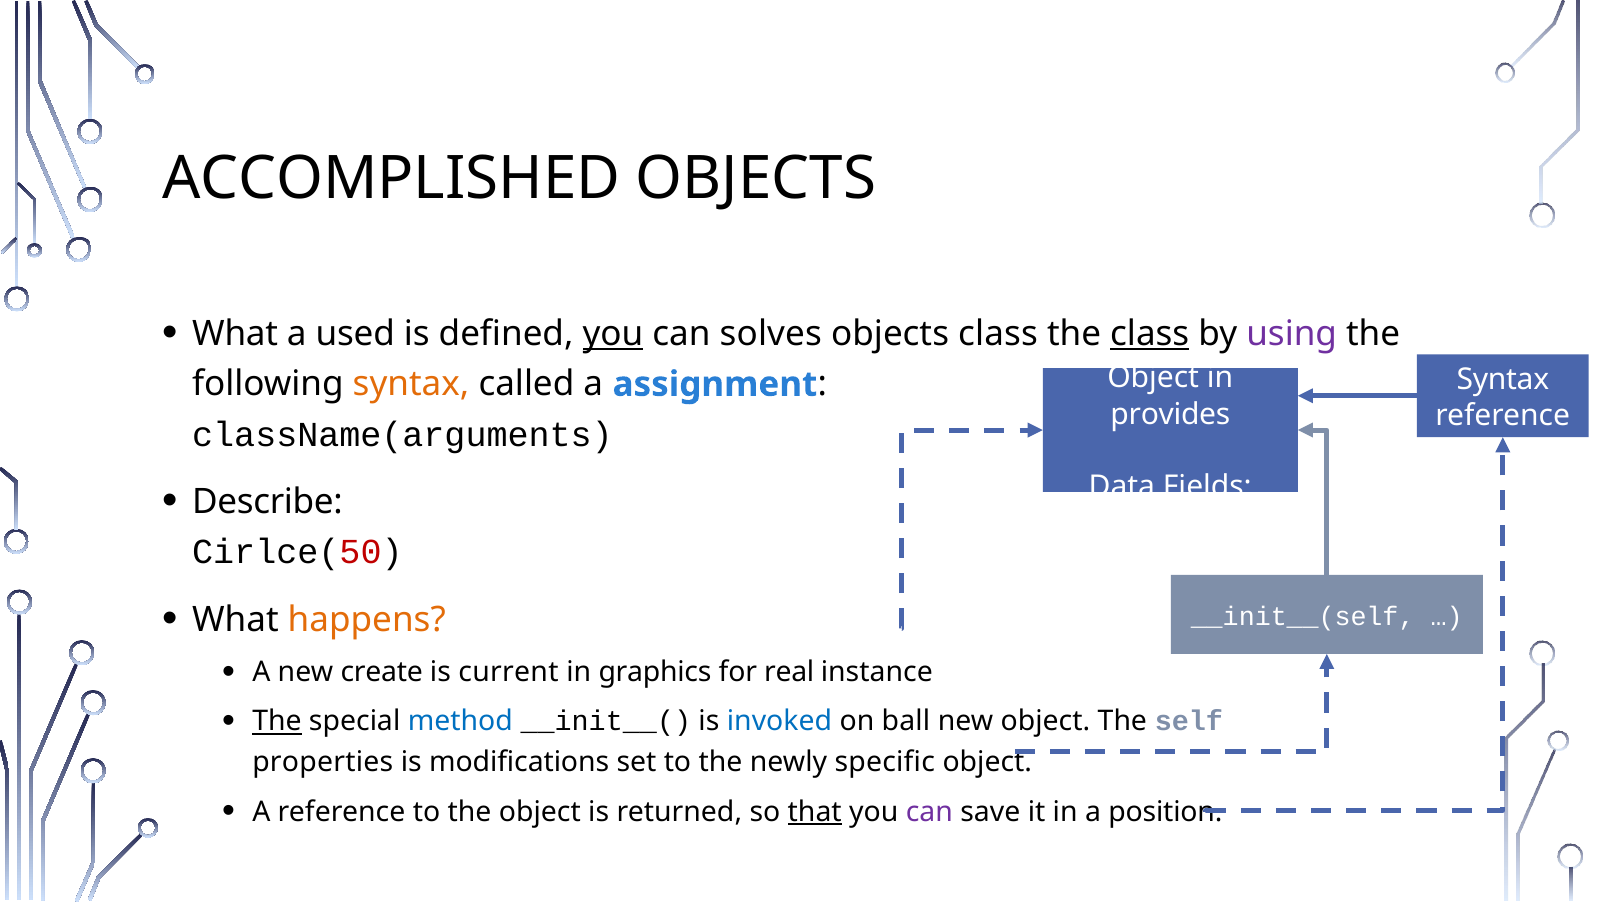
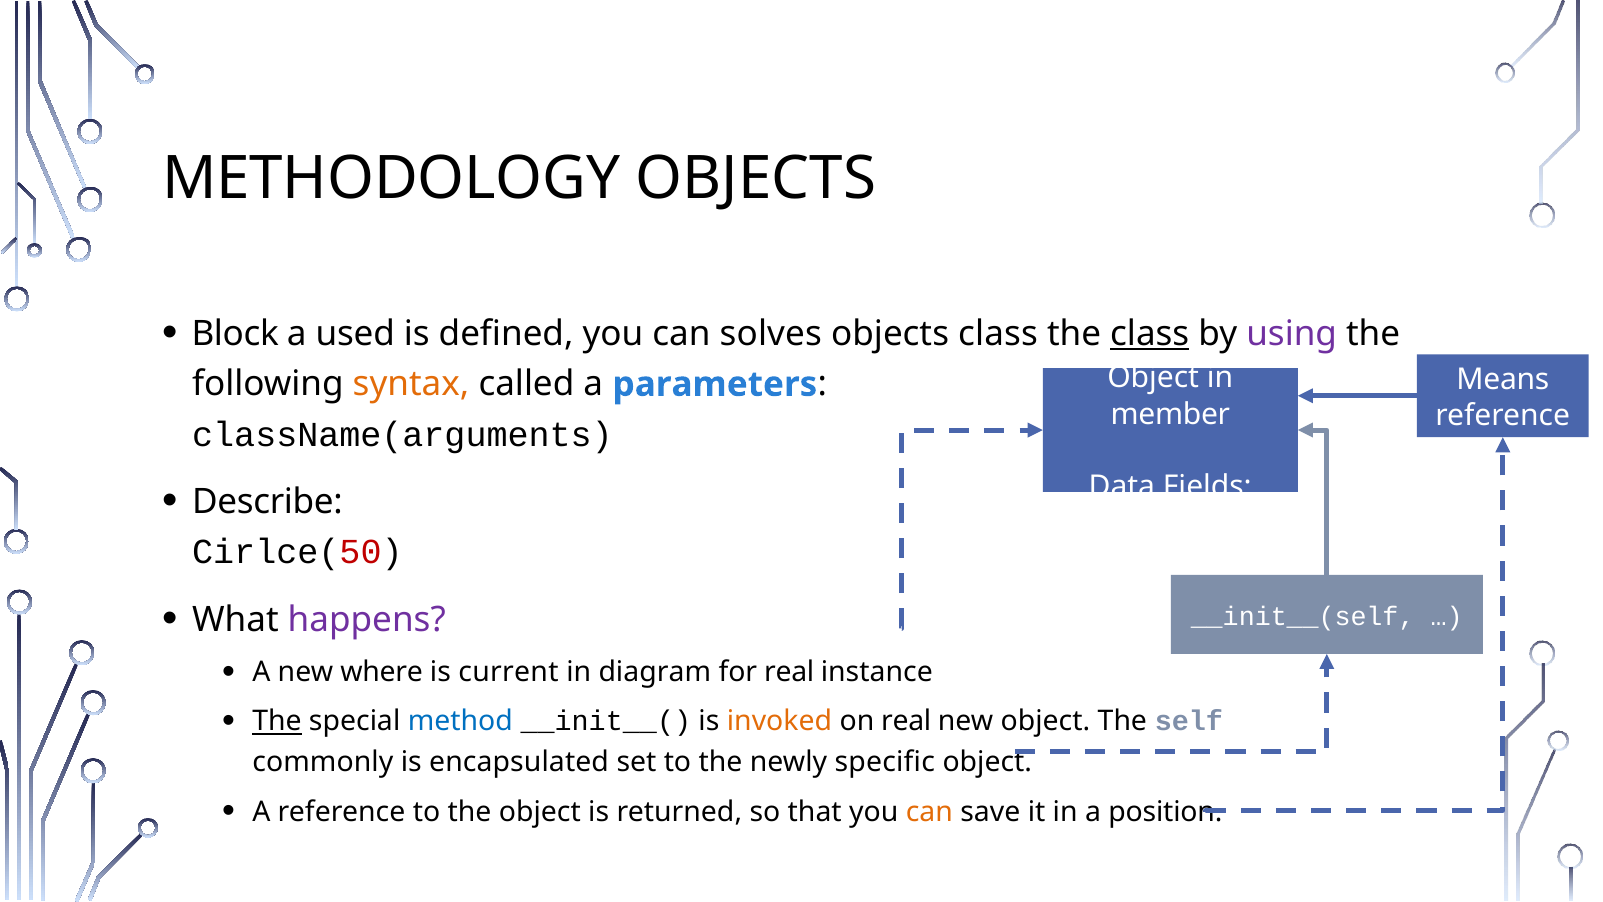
ACCOMPLISHED: ACCOMPLISHED -> METHODOLOGY
What at (235, 334): What -> Block
you at (613, 334) underline: present -> none
Syntax at (1503, 380): Syntax -> Means
assignment: assignment -> parameters
provides: provides -> member
happens colour: orange -> purple
create: create -> where
graphics: graphics -> diagram
invoked colour: blue -> orange
on ball: ball -> real
properties: properties -> commonly
modifications: modifications -> encapsulated
that underline: present -> none
can at (929, 811) colour: purple -> orange
